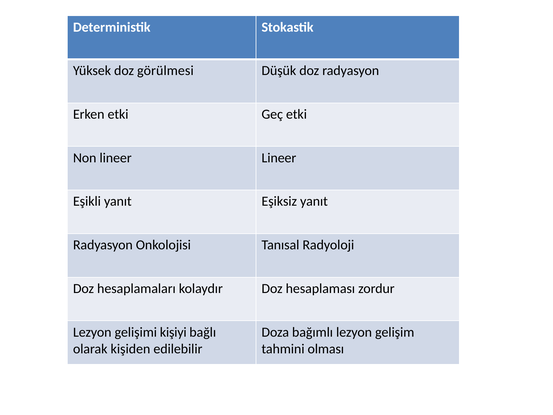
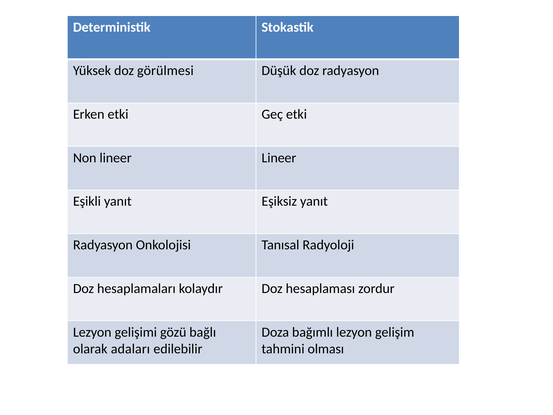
kişiyi: kişiyi -> gözü
kişiden: kişiden -> adaları
